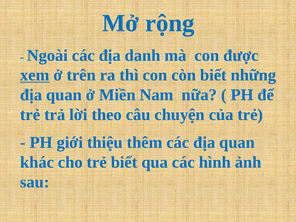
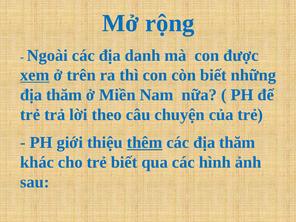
quan at (64, 95): quan -> thăm
thêm underline: none -> present
các địa quan: quan -> thăm
